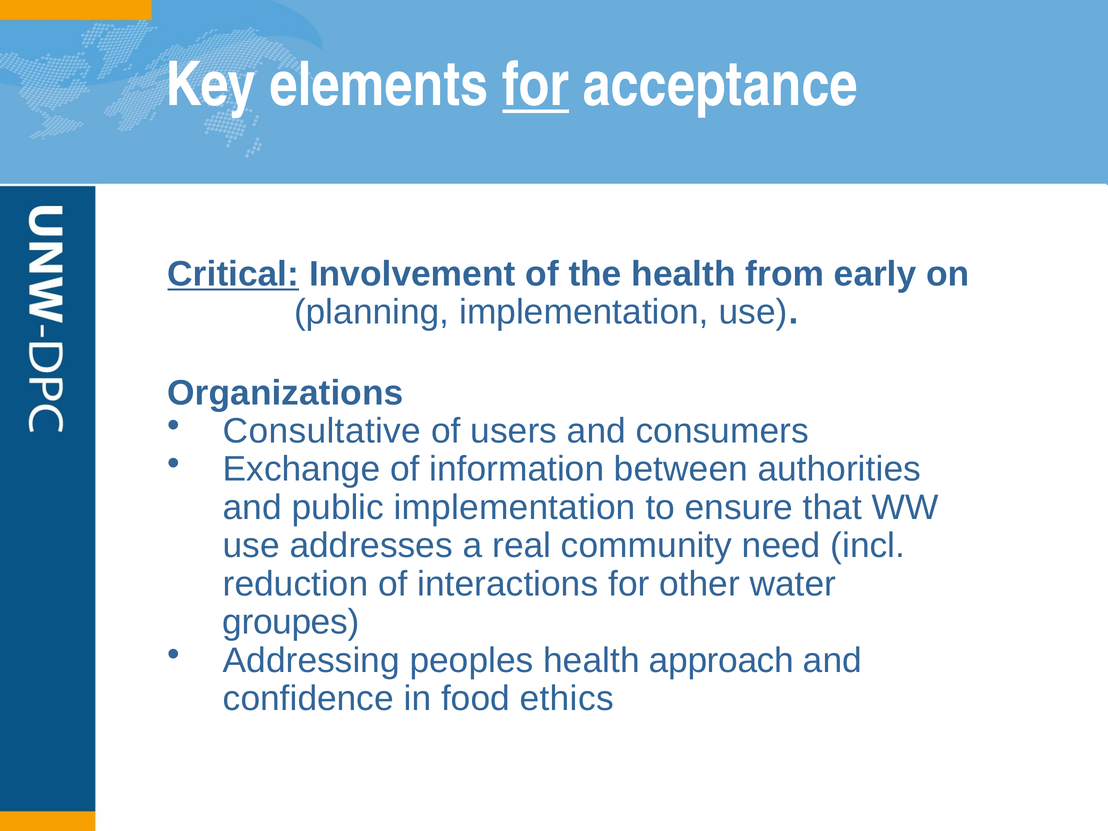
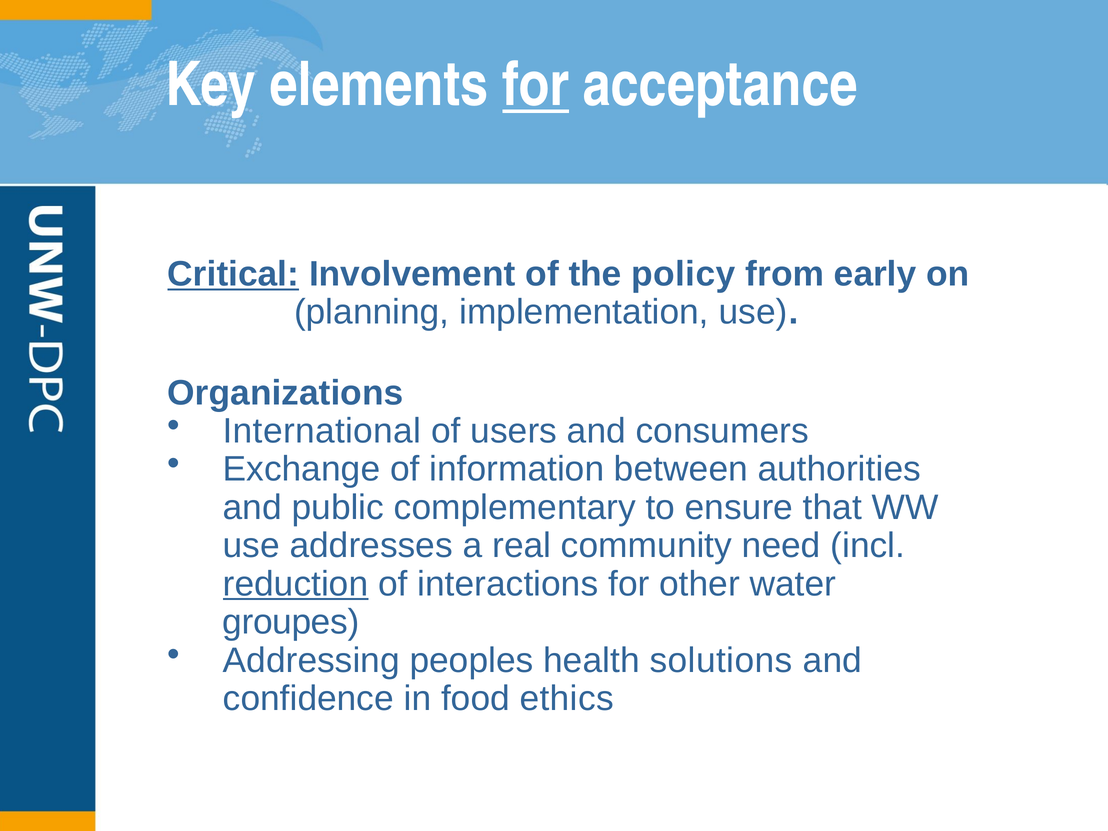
the health: health -> policy
Consultative: Consultative -> International
public implementation: implementation -> complementary
reduction underline: none -> present
approach: approach -> solutions
